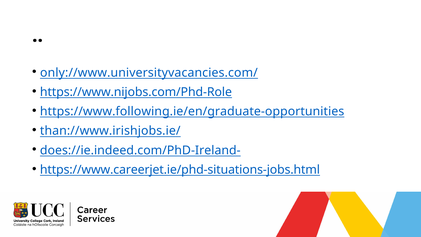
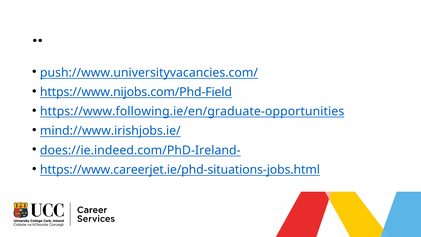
only://www.universityvacancies.com/: only://www.universityvacancies.com/ -> push://www.universityvacancies.com/
https://www.nijobs.com/Phd-Role: https://www.nijobs.com/Phd-Role -> https://www.nijobs.com/Phd-Field
than://www.irishjobs.ie/: than://www.irishjobs.ie/ -> mind://www.irishjobs.ie/
